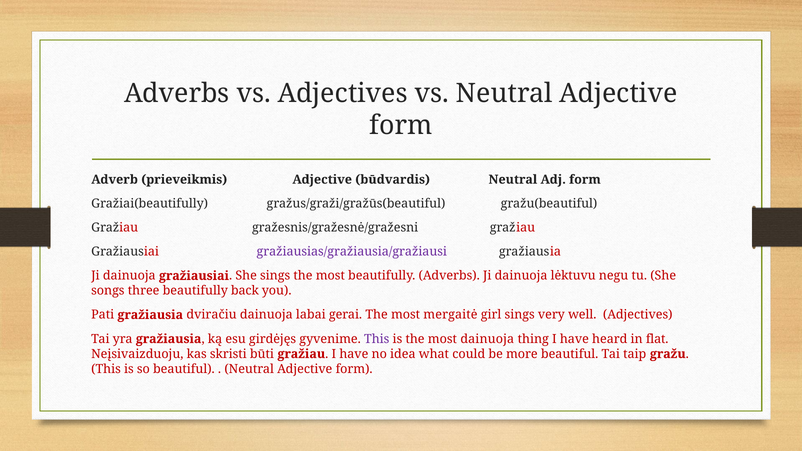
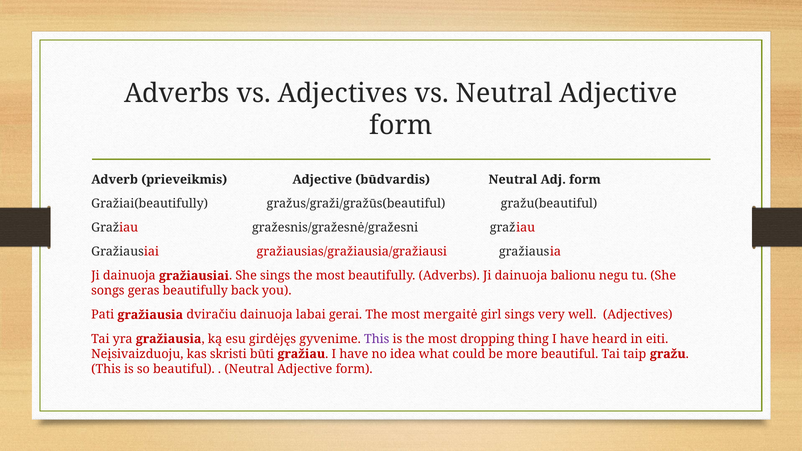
gražiausias/gražiausia/gražiausi colour: purple -> red
lėktuvu: lėktuvu -> balionu
three: three -> geras
most dainuoja: dainuoja -> dropping
flat: flat -> eiti
